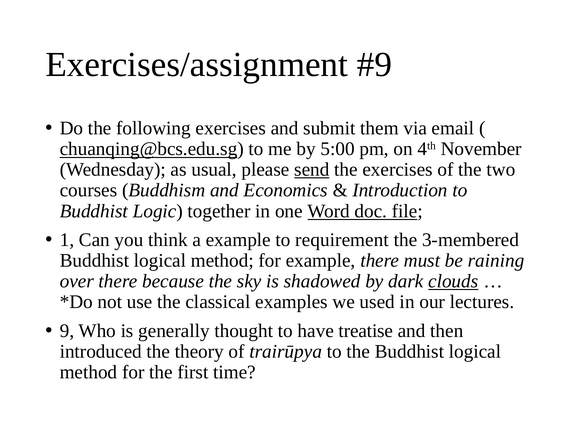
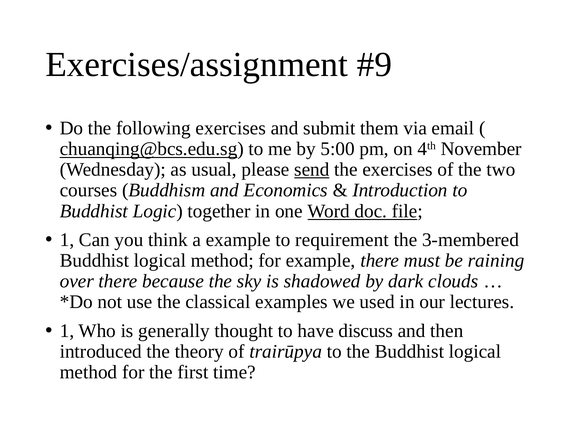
clouds underline: present -> none
9 at (67, 331): 9 -> 1
treatise: treatise -> discuss
